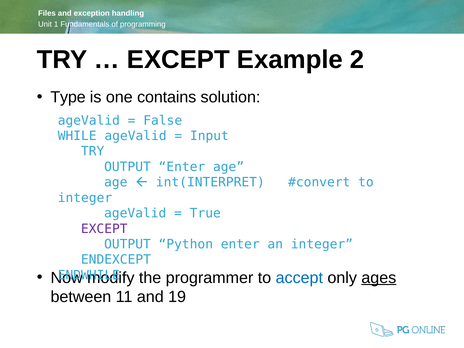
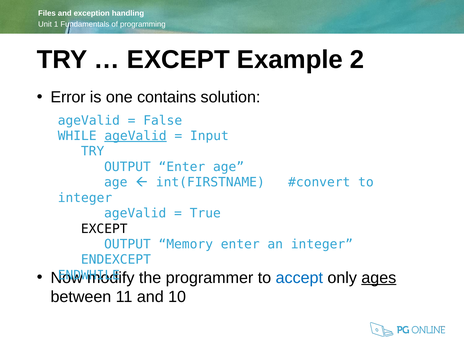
Type: Type -> Error
ageValid at (136, 136) underline: none -> present
int(INTERPRET: int(INTERPRET -> int(FIRSTNAME
EXCEPT at (104, 229) colour: purple -> black
Python: Python -> Memory
19: 19 -> 10
